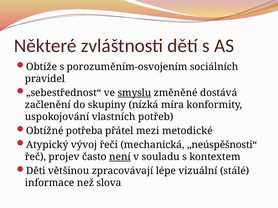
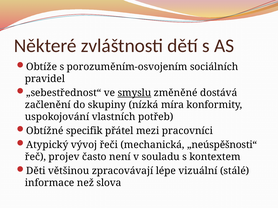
potřeba: potřeba -> specifik
metodické: metodické -> pracovníci
není underline: present -> none
